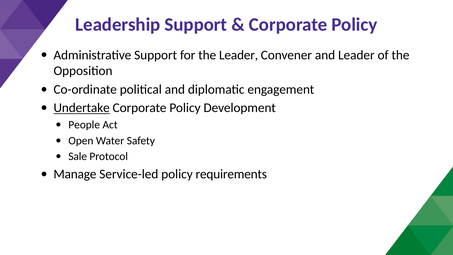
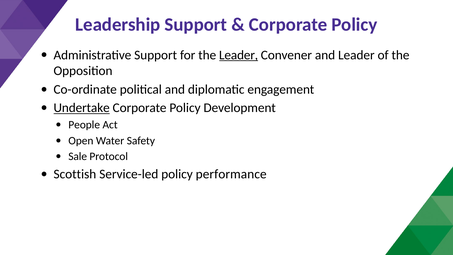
Leader at (239, 55) underline: none -> present
Manage: Manage -> Scottish
requirements: requirements -> performance
